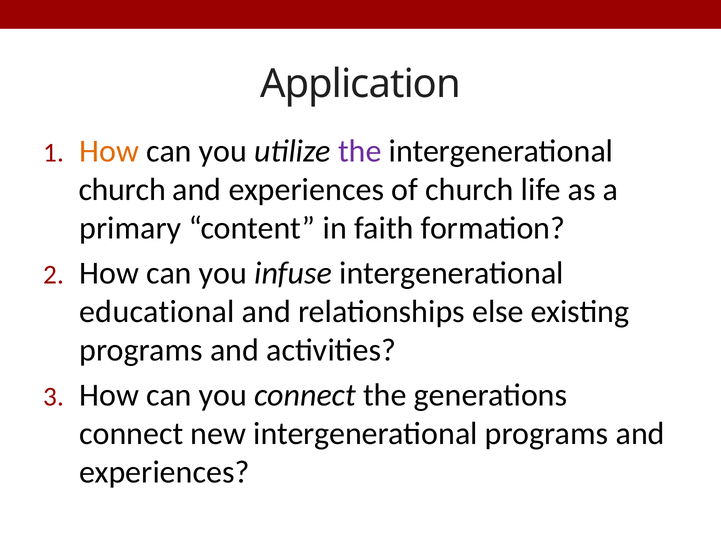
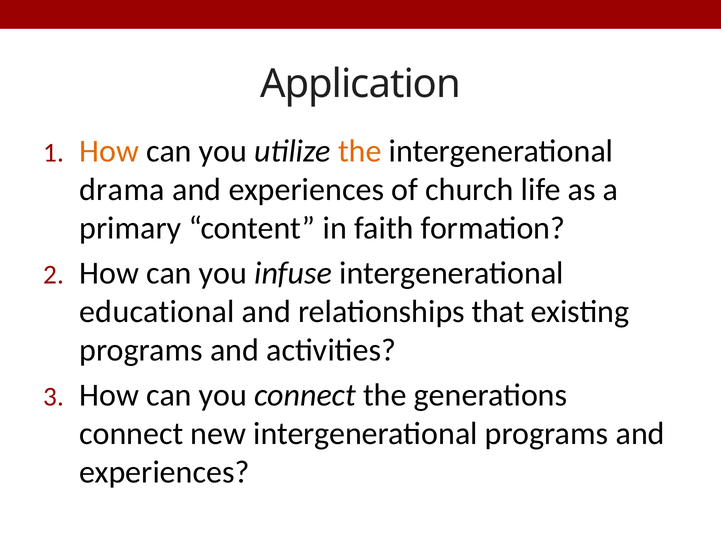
the at (360, 151) colour: purple -> orange
church at (122, 190): church -> drama
else: else -> that
